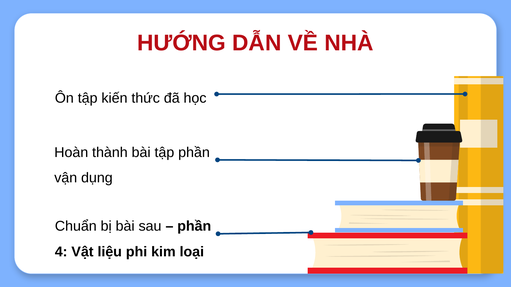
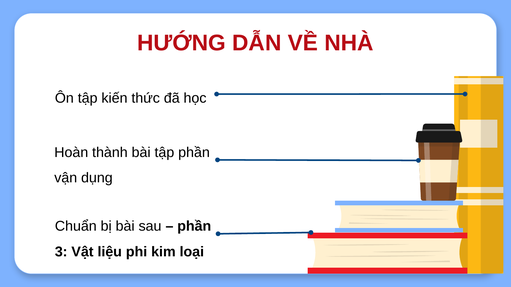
4: 4 -> 3
